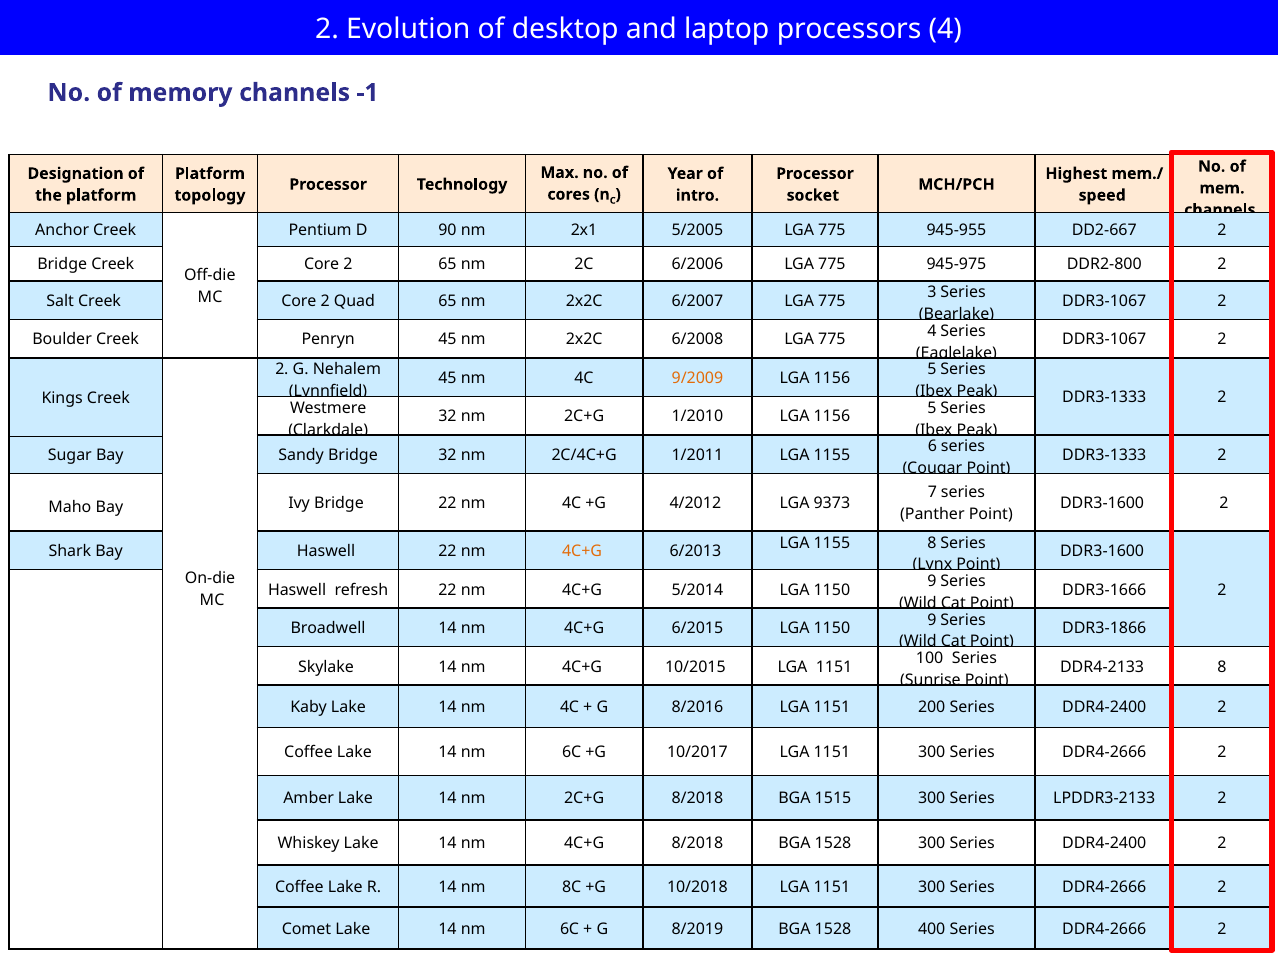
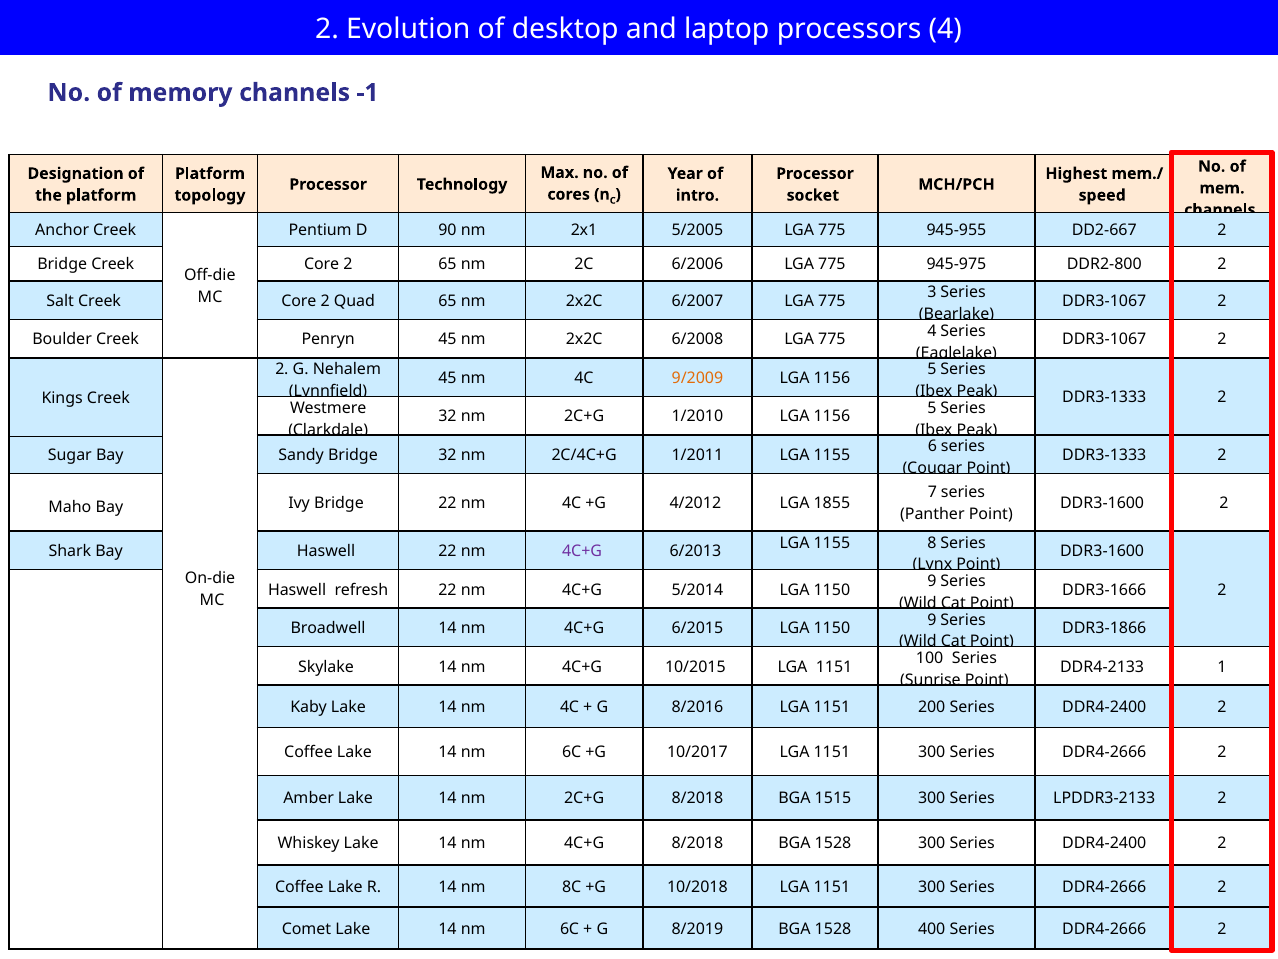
9373: 9373 -> 1855
4C+G at (582, 551) colour: orange -> purple
DDR4-2133 8: 8 -> 1
